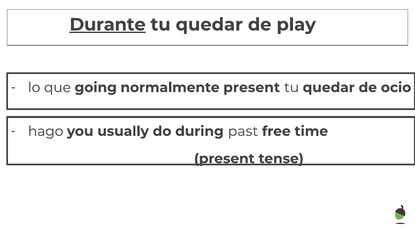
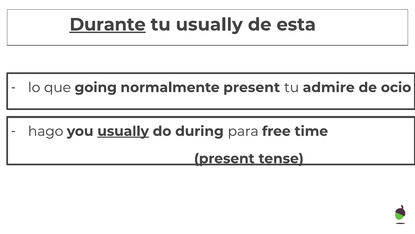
quedar at (209, 25): quedar -> usually
play: play -> esta
quedar at (329, 87): quedar -> admire
usually at (123, 131) underline: none -> present
past: past -> para
